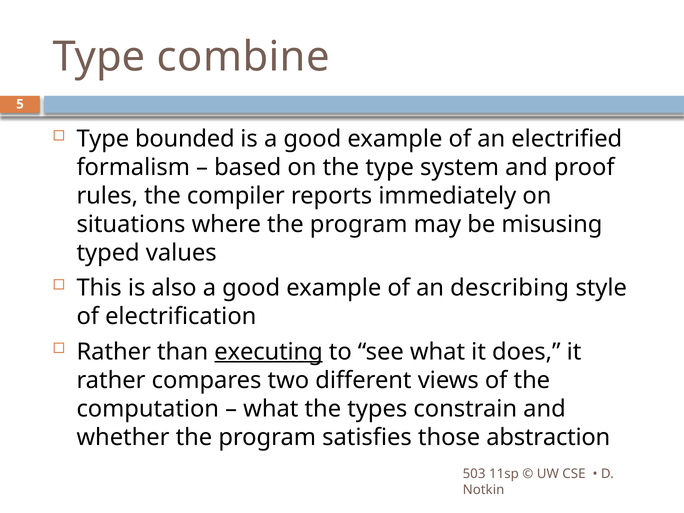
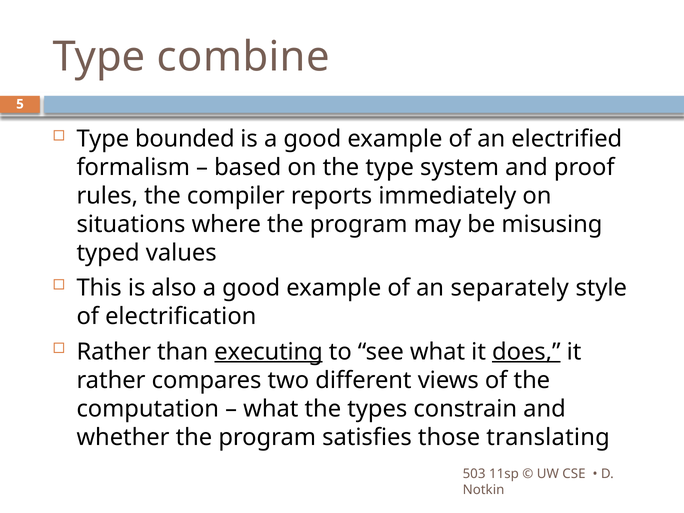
describing: describing -> separately
does underline: none -> present
abstraction: abstraction -> translating
